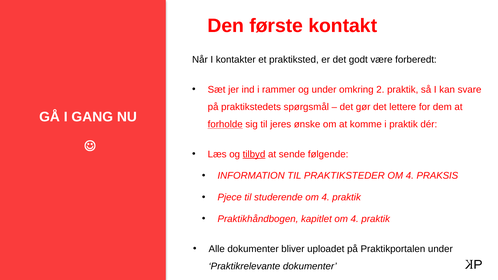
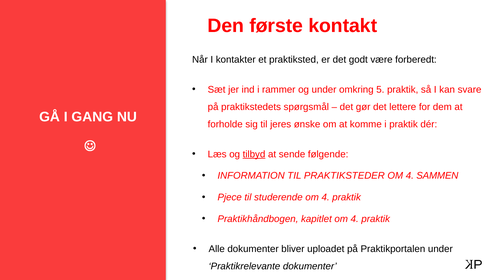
2: 2 -> 5
forholde underline: present -> none
PRAKSIS: PRAKSIS -> SAMMEN
